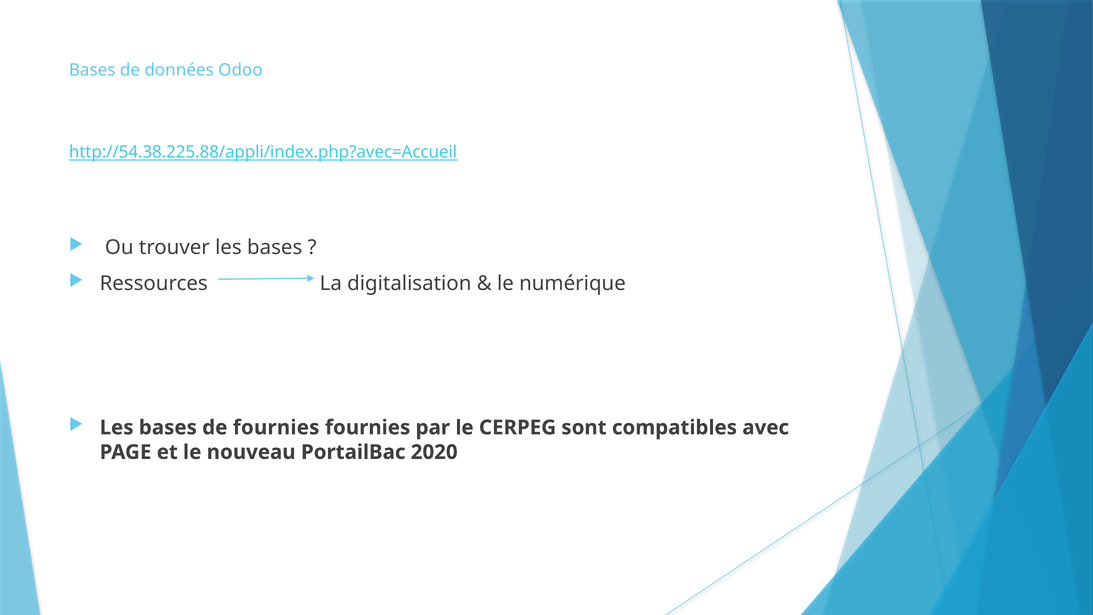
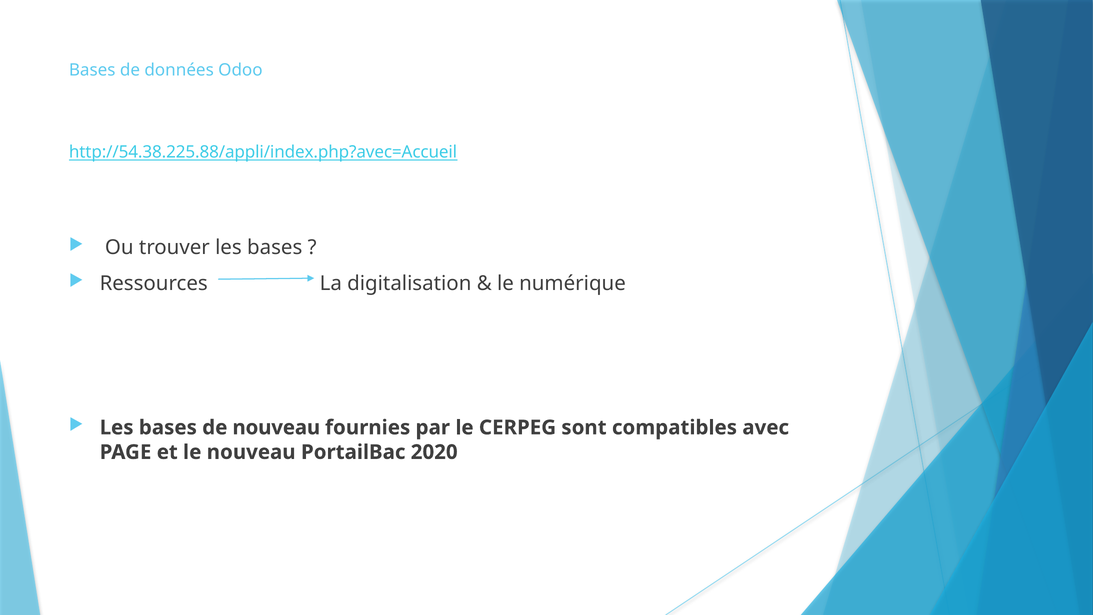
de fournies: fournies -> nouveau
